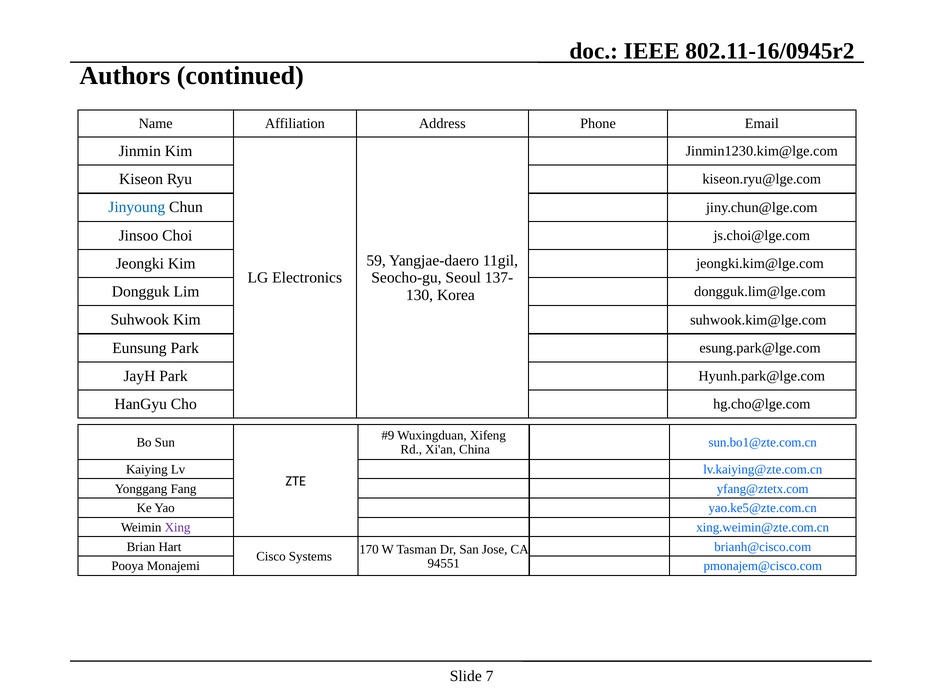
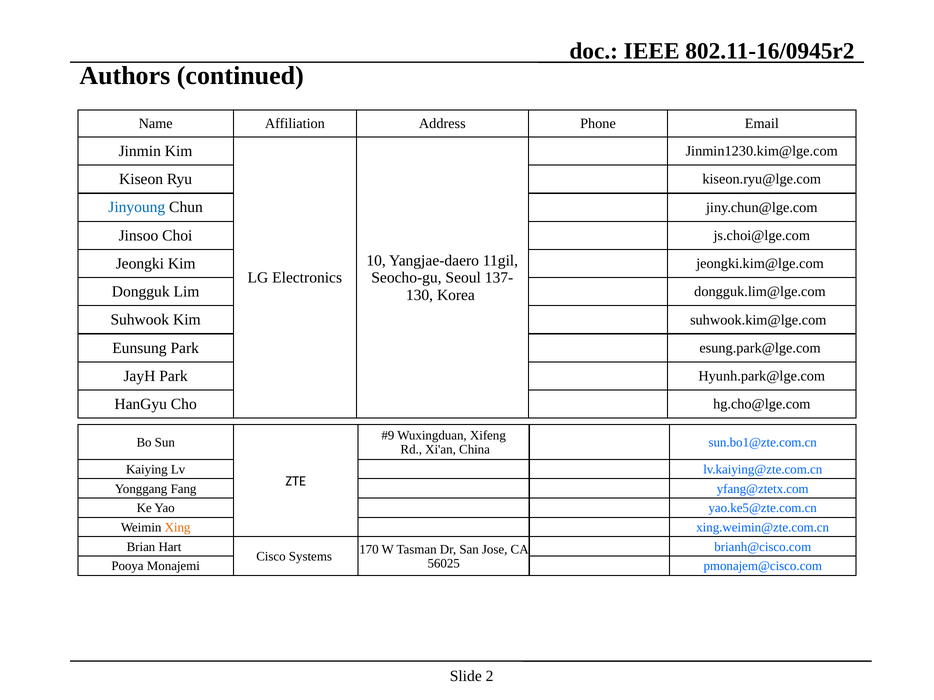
59: 59 -> 10
Xing colour: purple -> orange
94551: 94551 -> 56025
7: 7 -> 2
